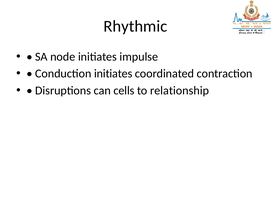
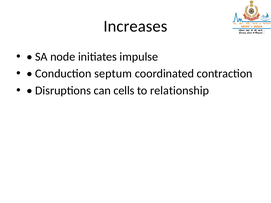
Rhythmic: Rhythmic -> Increases
Conduction initiates: initiates -> septum
